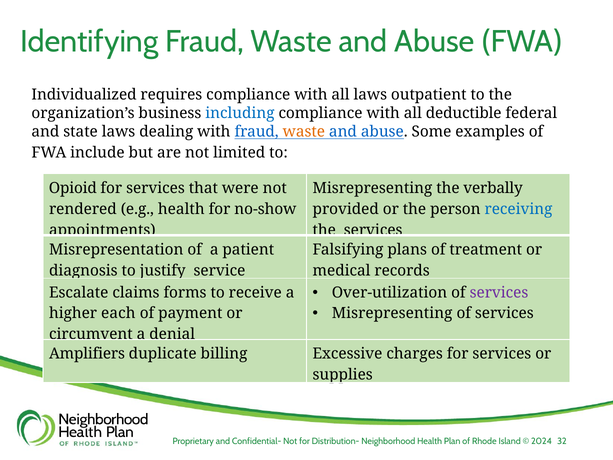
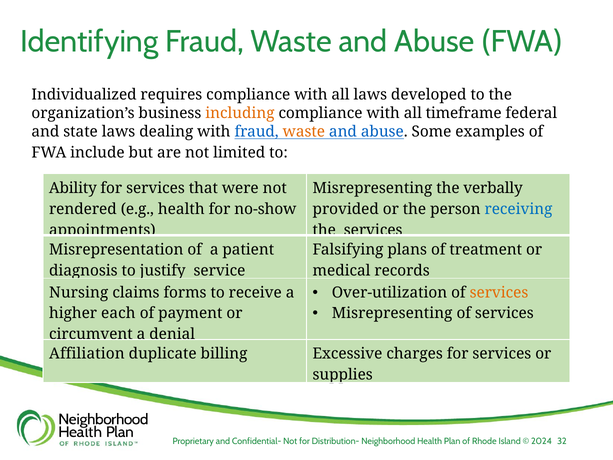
outpatient: outpatient -> developed
including colour: blue -> orange
deductible: deductible -> timeframe
Opioid: Opioid -> Ability
services at (499, 292) colour: purple -> orange
Escalate: Escalate -> Nursing
Amplifiers: Amplifiers -> Affiliation
